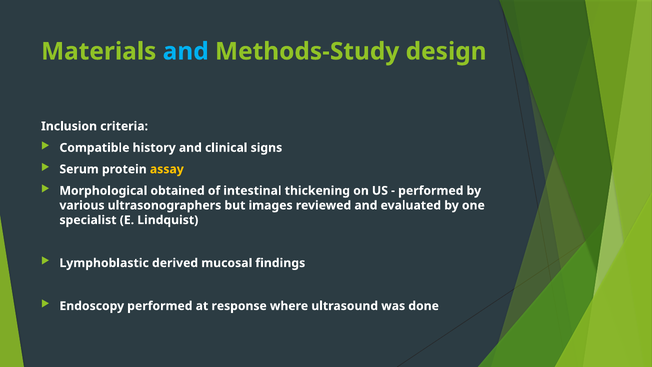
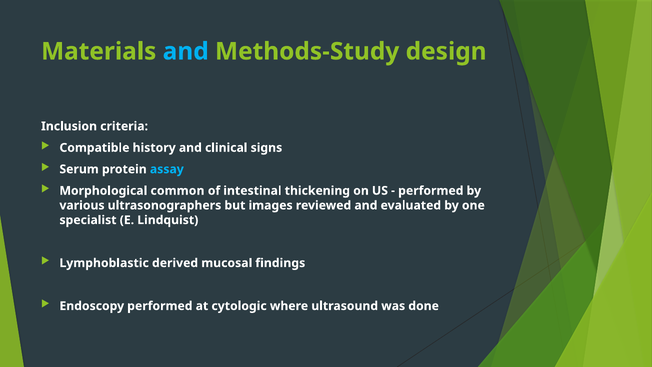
assay colour: yellow -> light blue
obtained: obtained -> common
response: response -> cytologic
